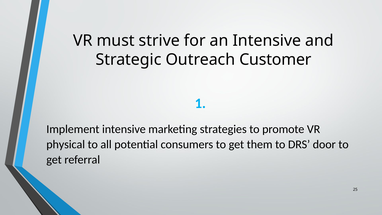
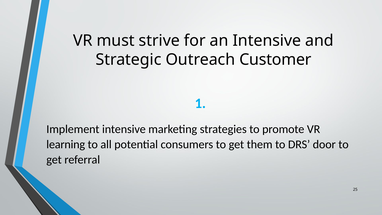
physical: physical -> learning
